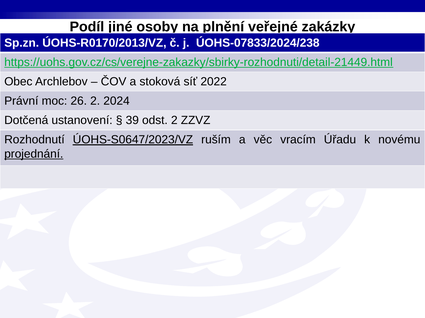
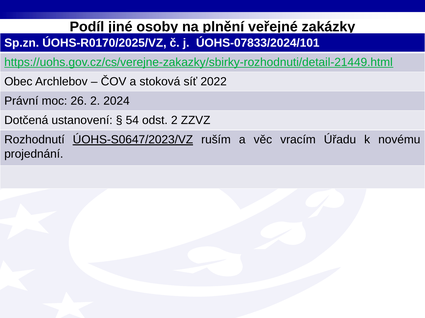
ÚOHS-R0170/2013/VZ: ÚOHS-R0170/2013/VZ -> ÚOHS-R0170/2025/VZ
ÚOHS-07833/2024/238: ÚOHS-07833/2024/238 -> ÚOHS-07833/2024/101
39: 39 -> 54
projednání underline: present -> none
